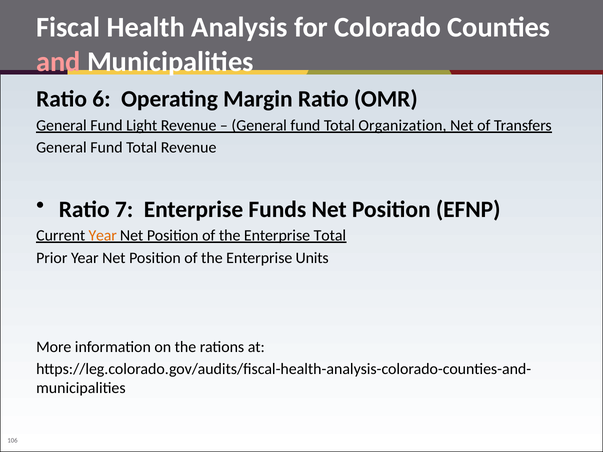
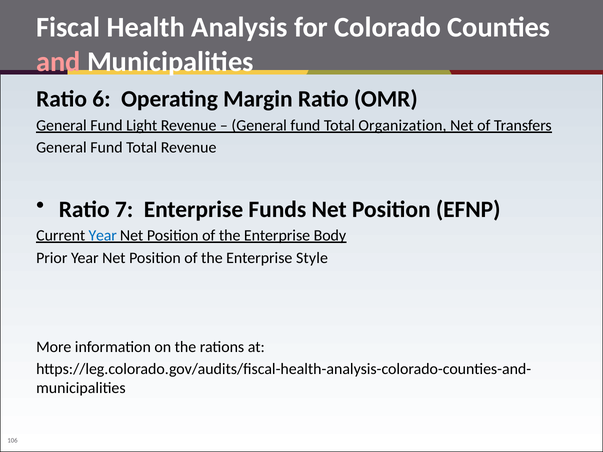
Year at (103, 236) colour: orange -> blue
Enterprise Total: Total -> Body
Units: Units -> Style
